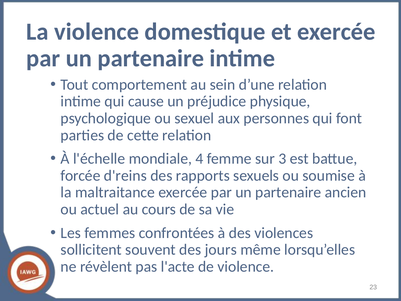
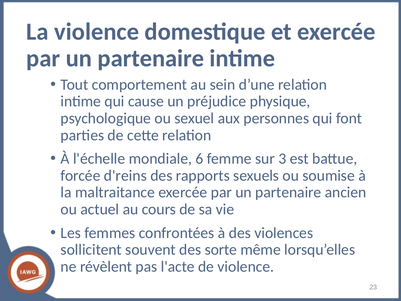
4: 4 -> 6
jours: jours -> sorte
